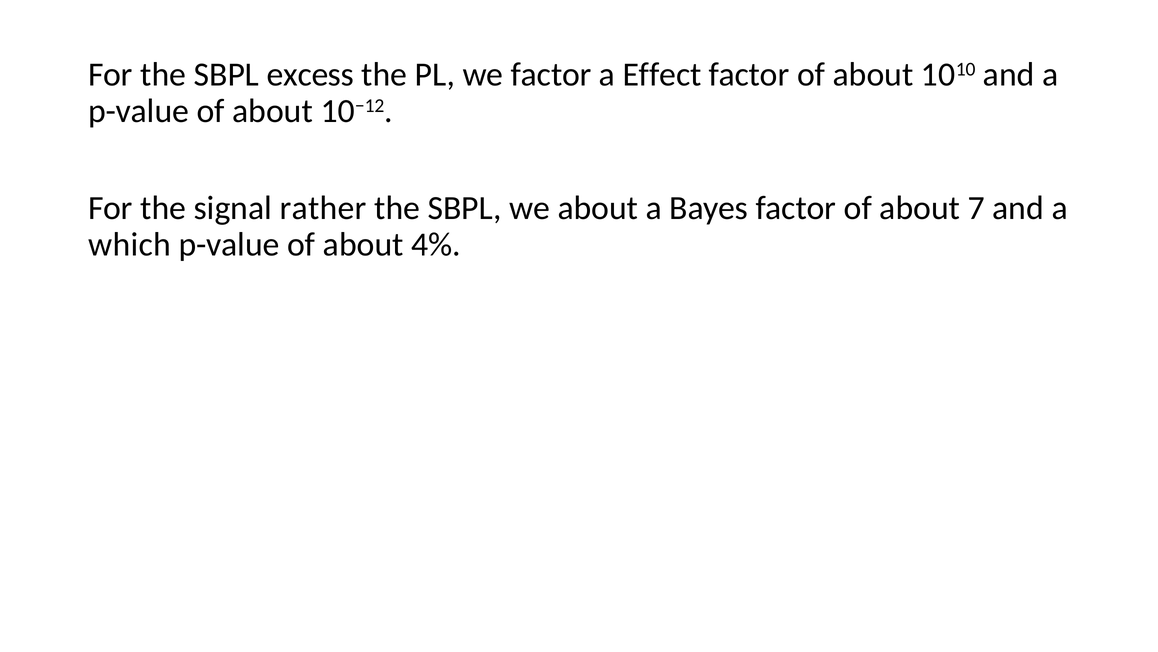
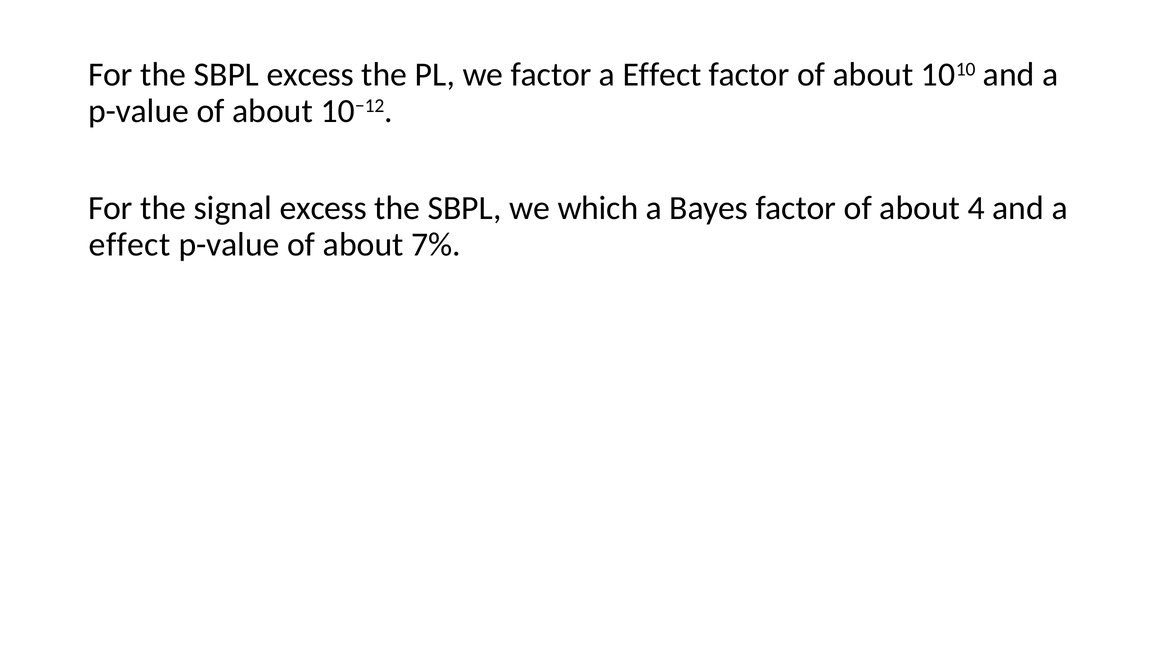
signal rather: rather -> excess
we about: about -> which
7: 7 -> 4
which at (130, 244): which -> effect
4%: 4% -> 7%
